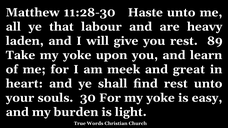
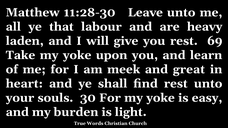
Haste: Haste -> Leave
89: 89 -> 69
